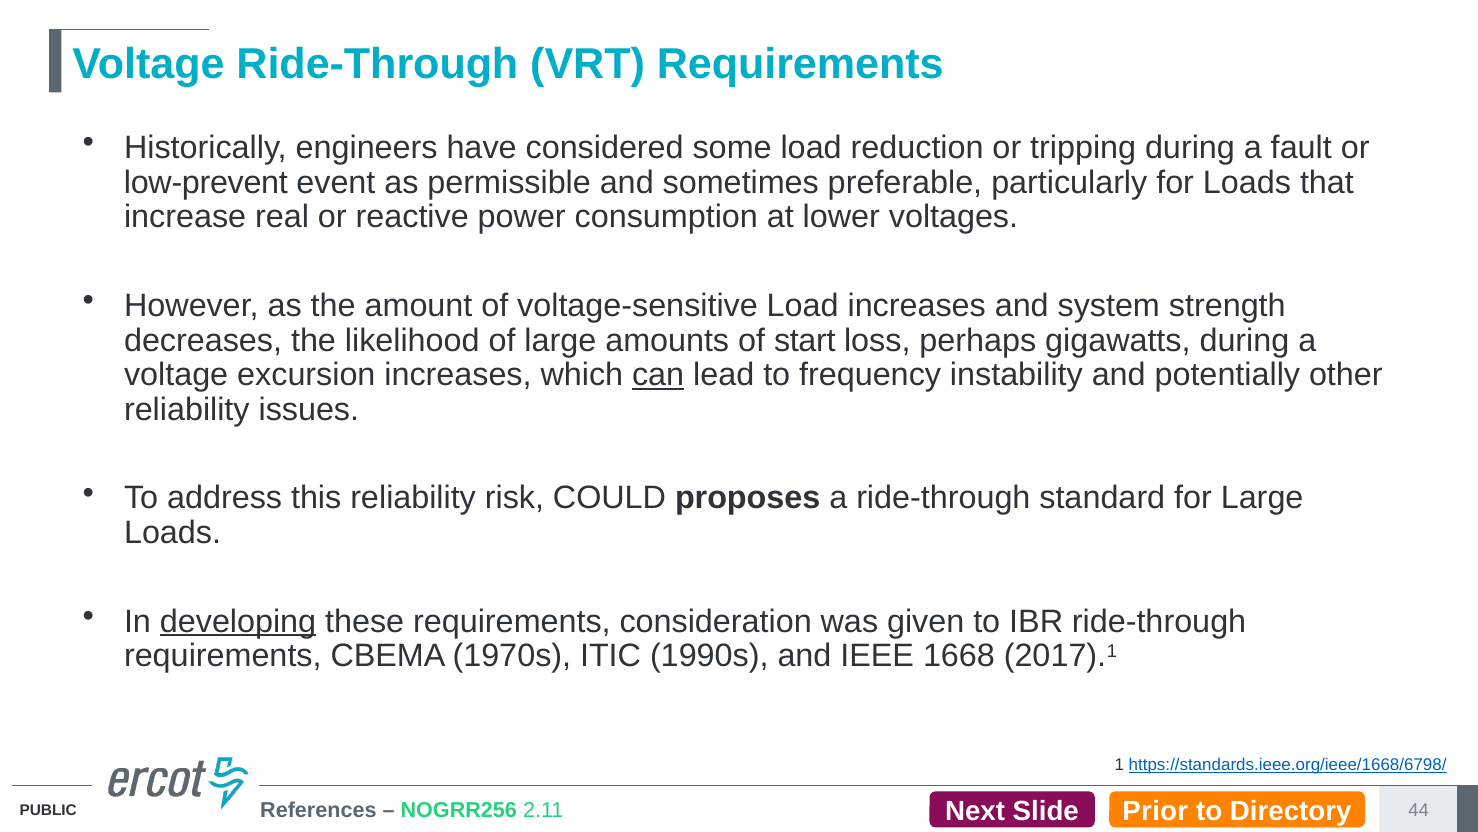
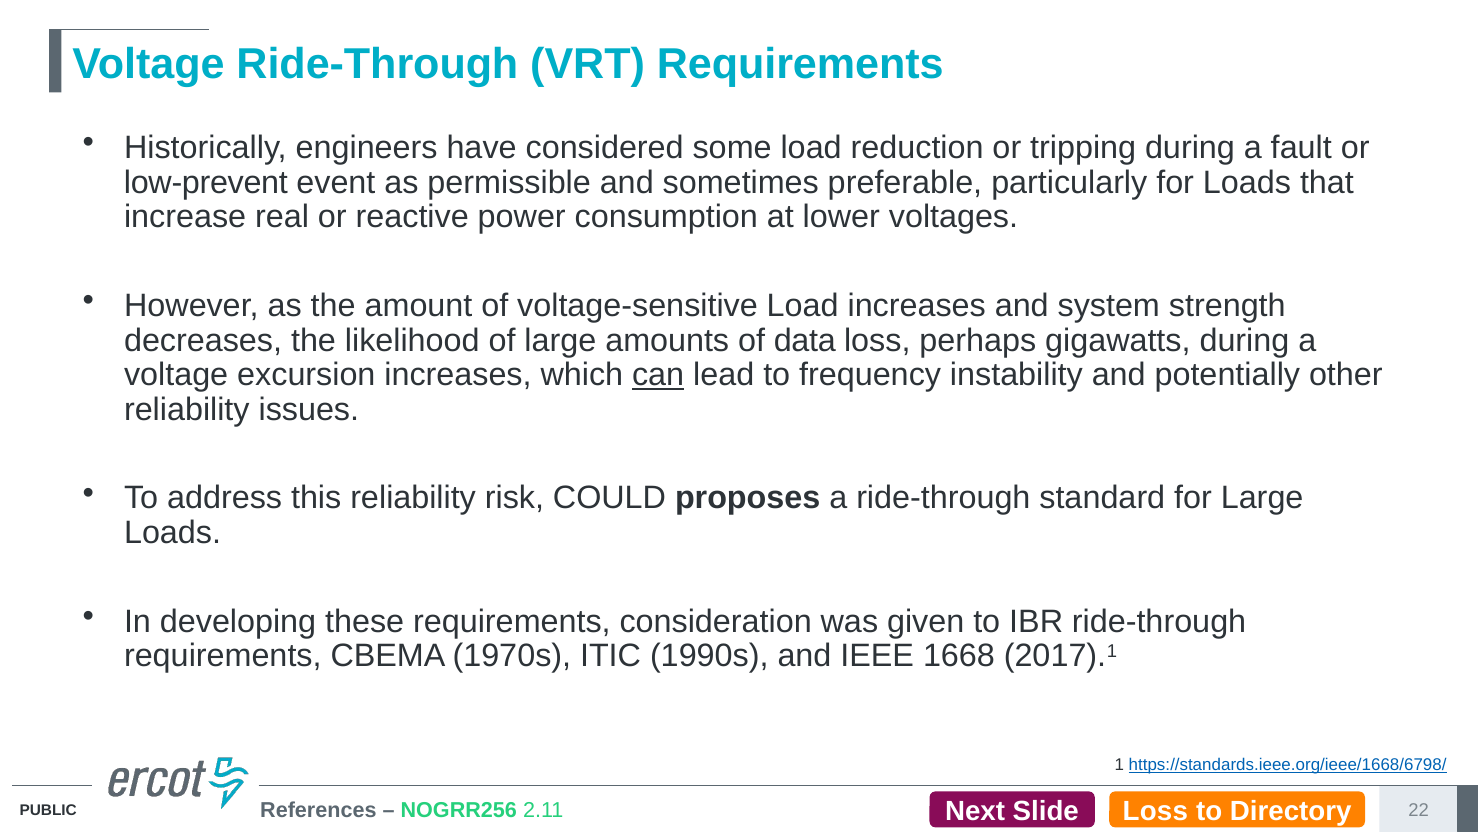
start: start -> data
developing underline: present -> none
2.11 Prior: Prior -> Loss
44: 44 -> 22
